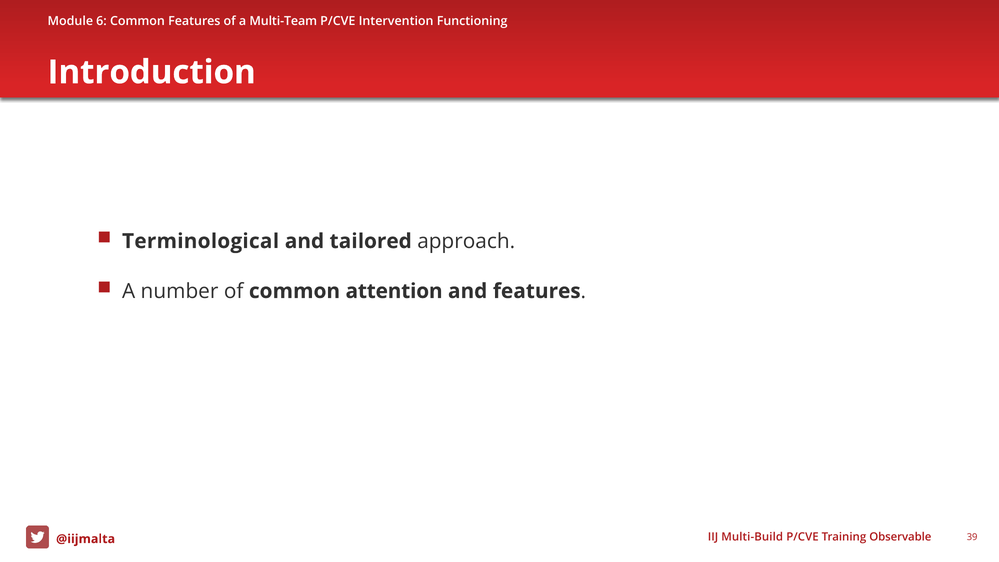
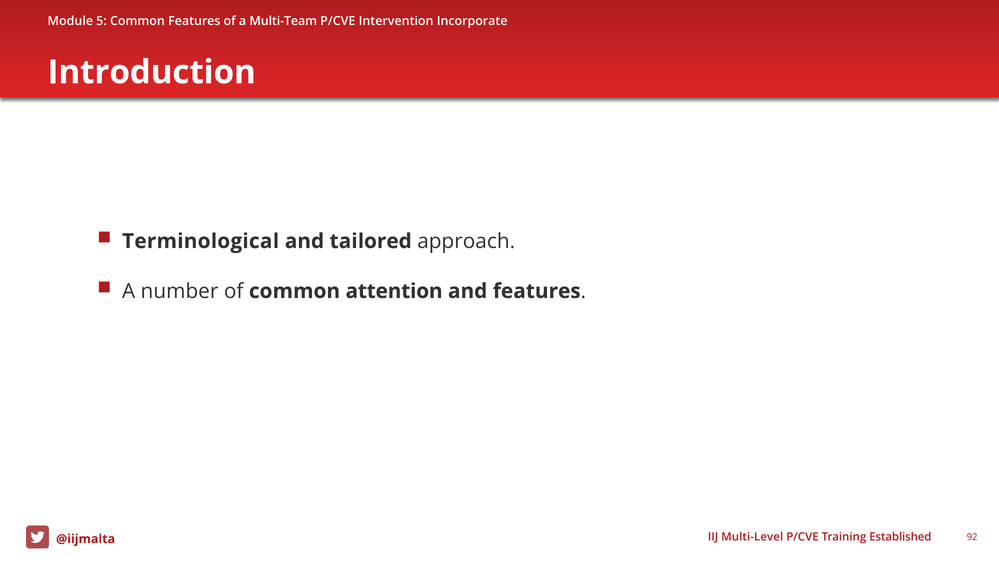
6: 6 -> 5
Functioning: Functioning -> Incorporate
Multi-Build: Multi-Build -> Multi-Level
Observable: Observable -> Established
39: 39 -> 92
